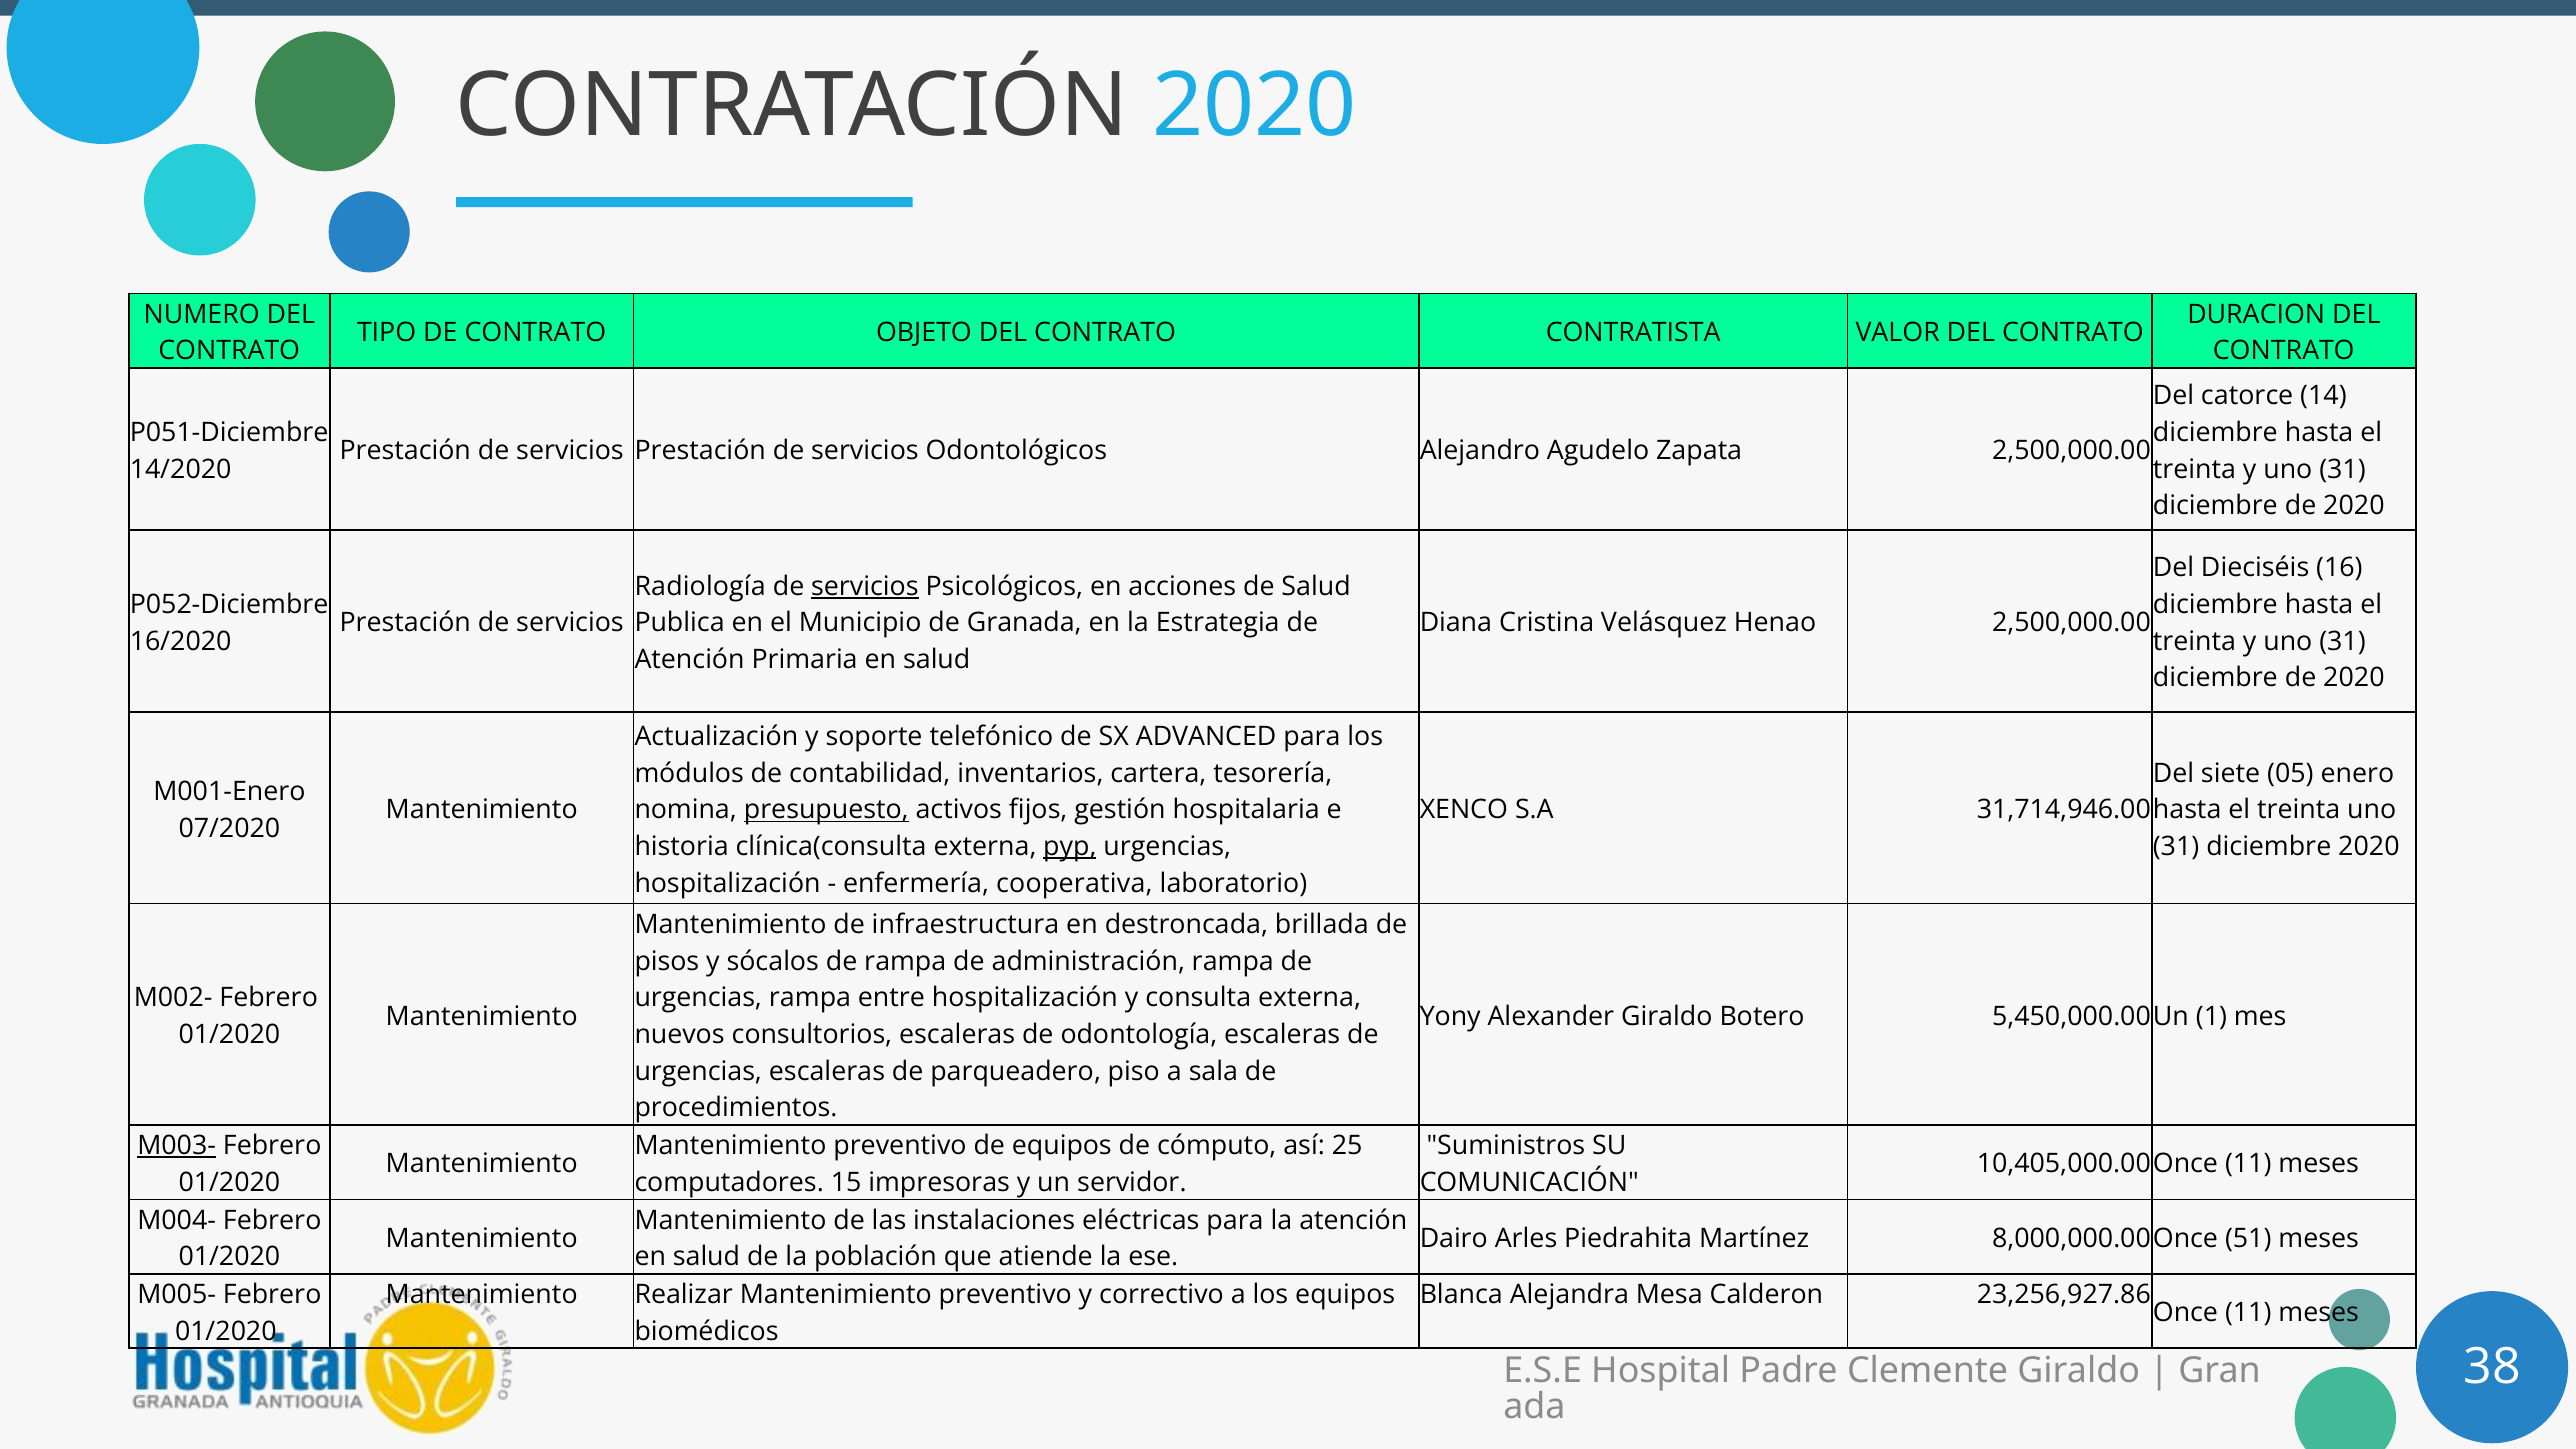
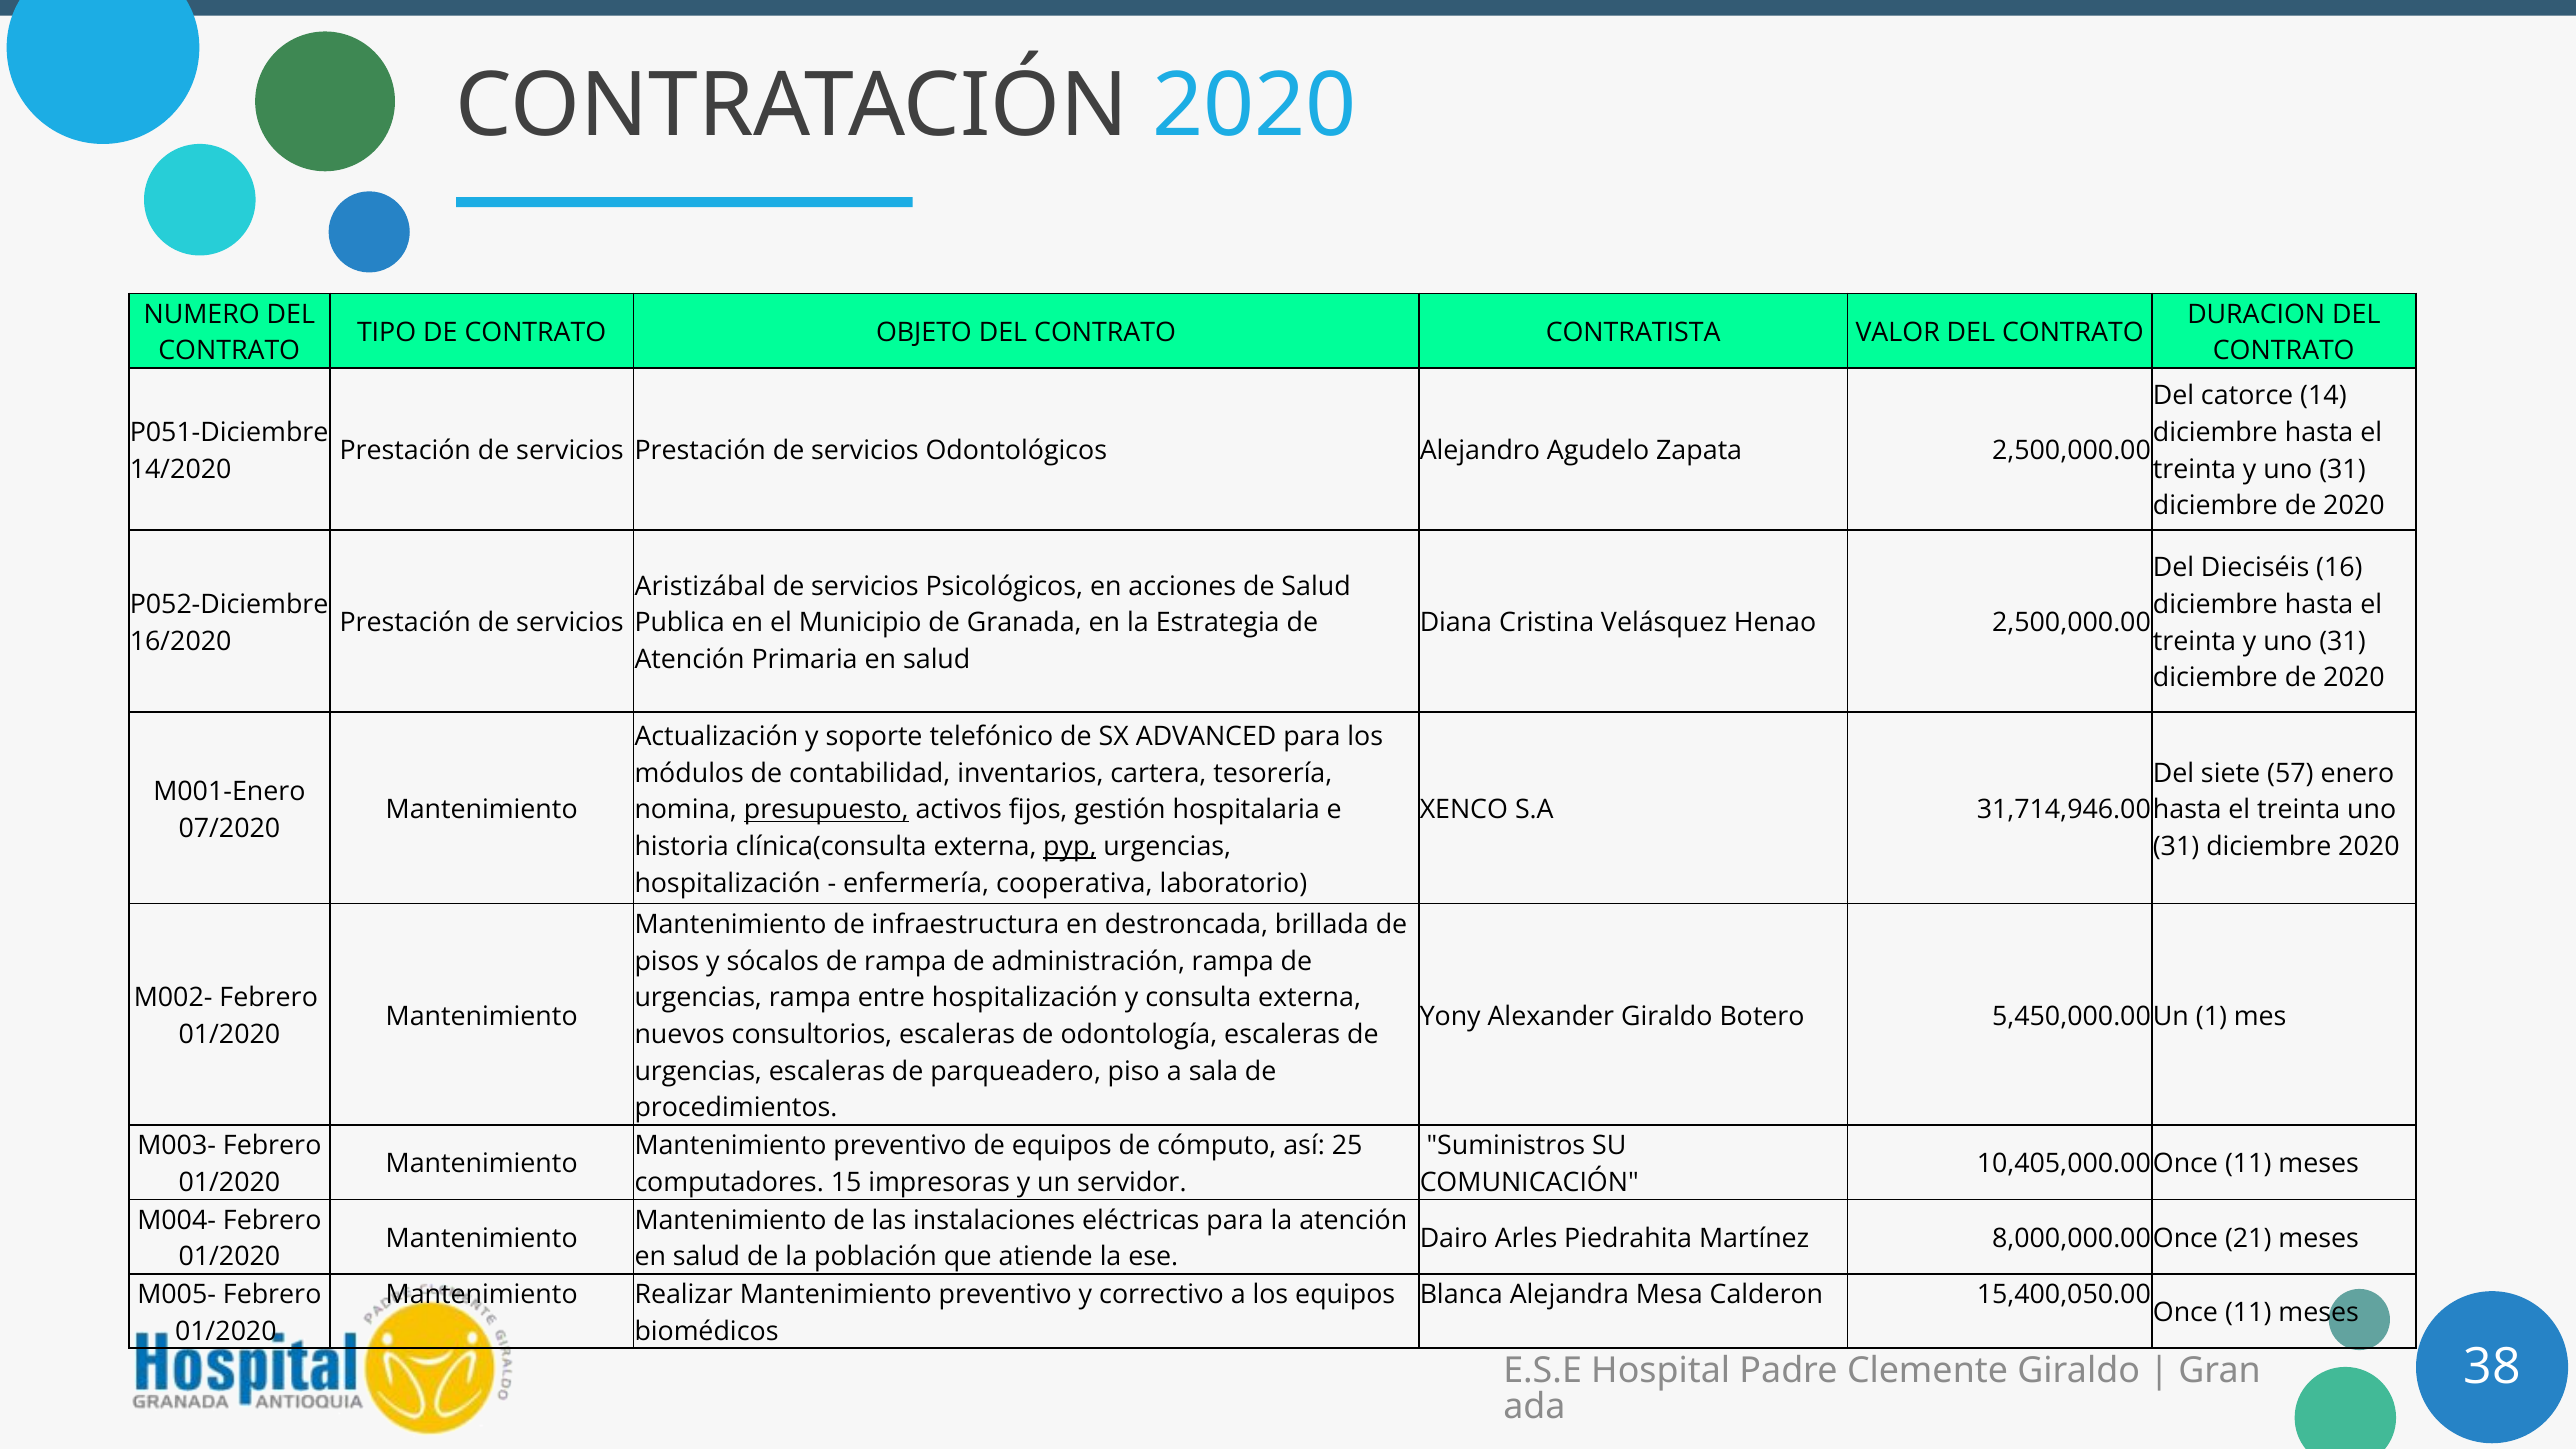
Radiología: Radiología -> Aristizábal
servicios at (865, 586) underline: present -> none
05: 05 -> 57
M003- underline: present -> none
51: 51 -> 21
23,256,927.86: 23,256,927.86 -> 15,400,050.00
